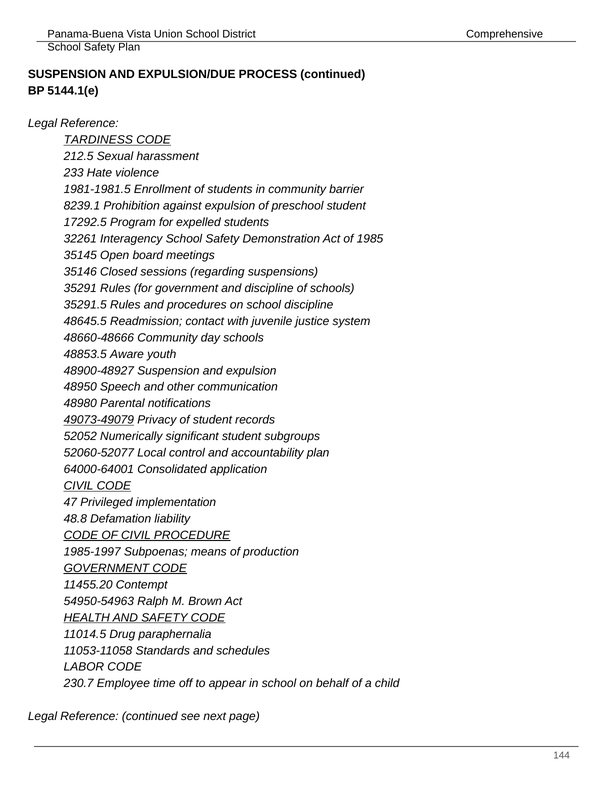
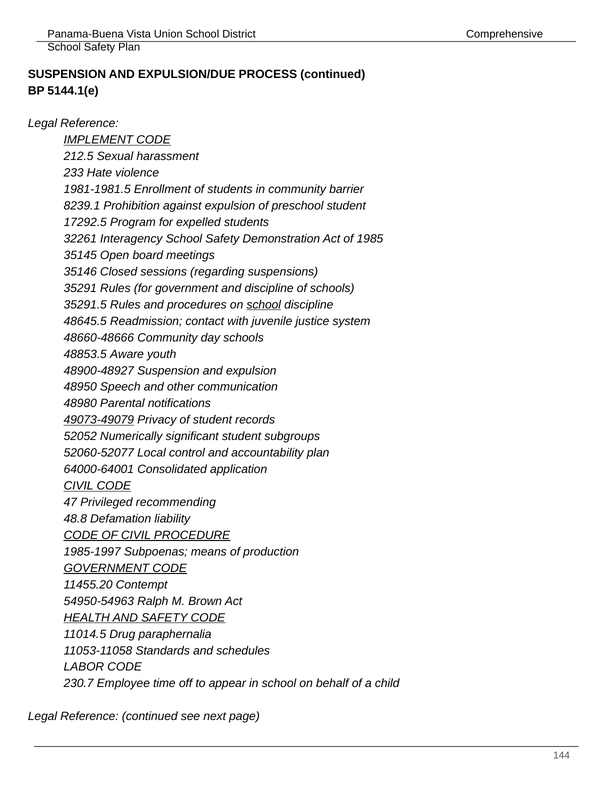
TARDINESS: TARDINESS -> IMPLEMENT
school at (264, 305) underline: none -> present
implementation: implementation -> recommending
